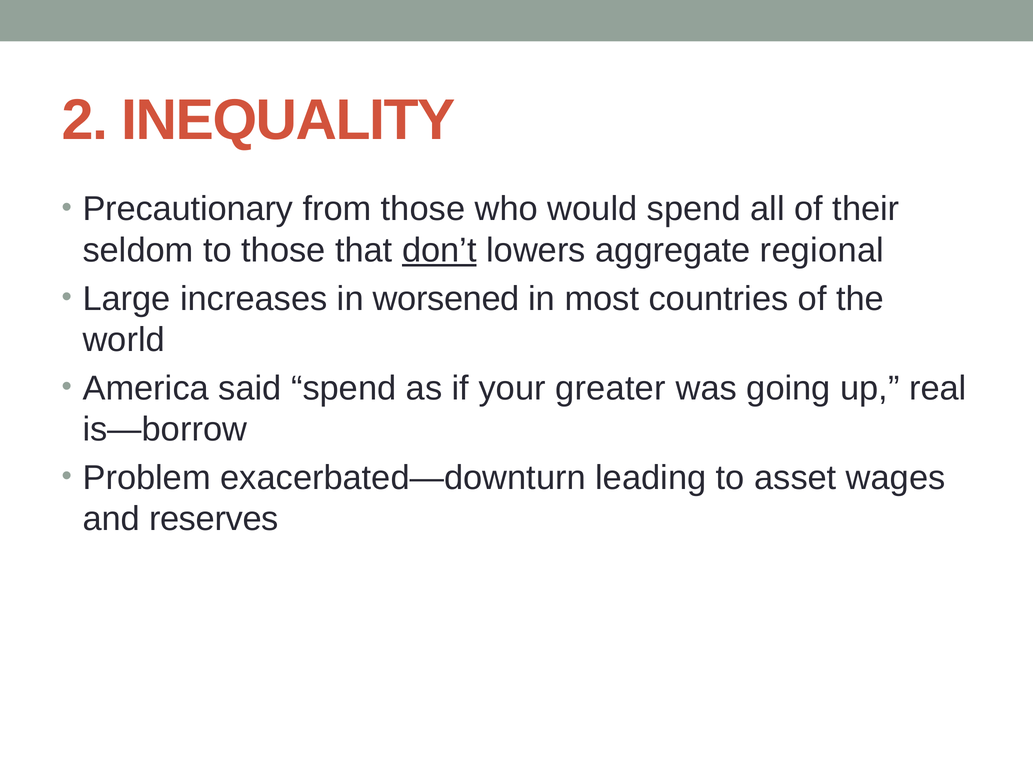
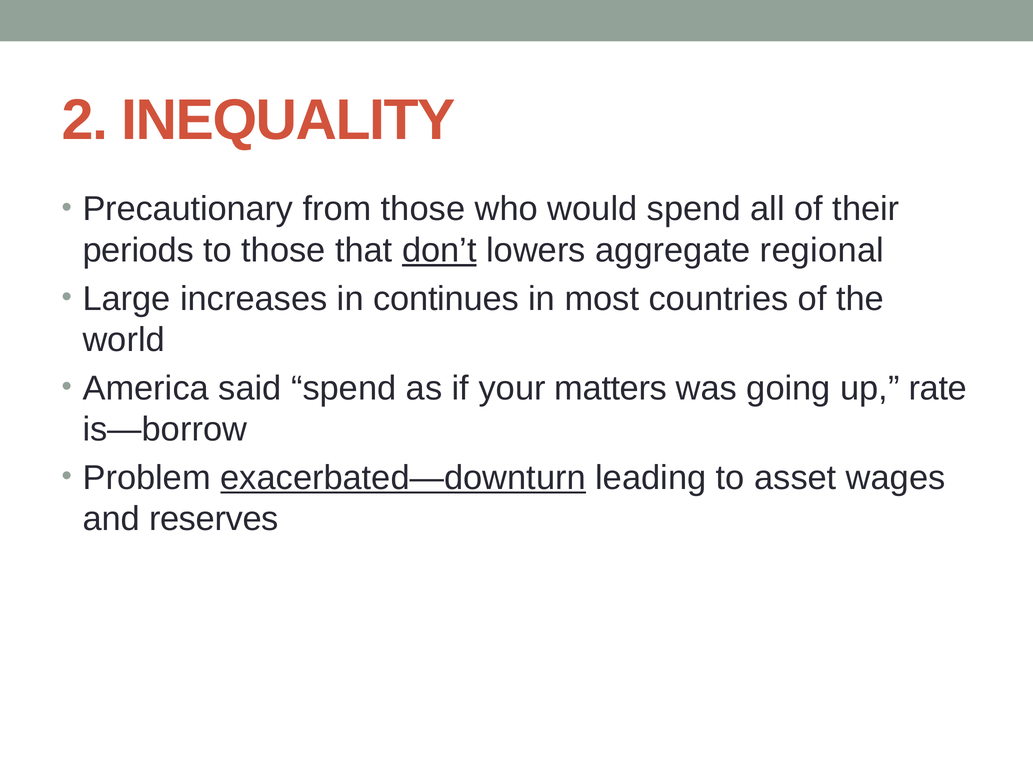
seldom: seldom -> periods
worsened: worsened -> continues
greater: greater -> matters
real: real -> rate
exacerbated—downturn underline: none -> present
